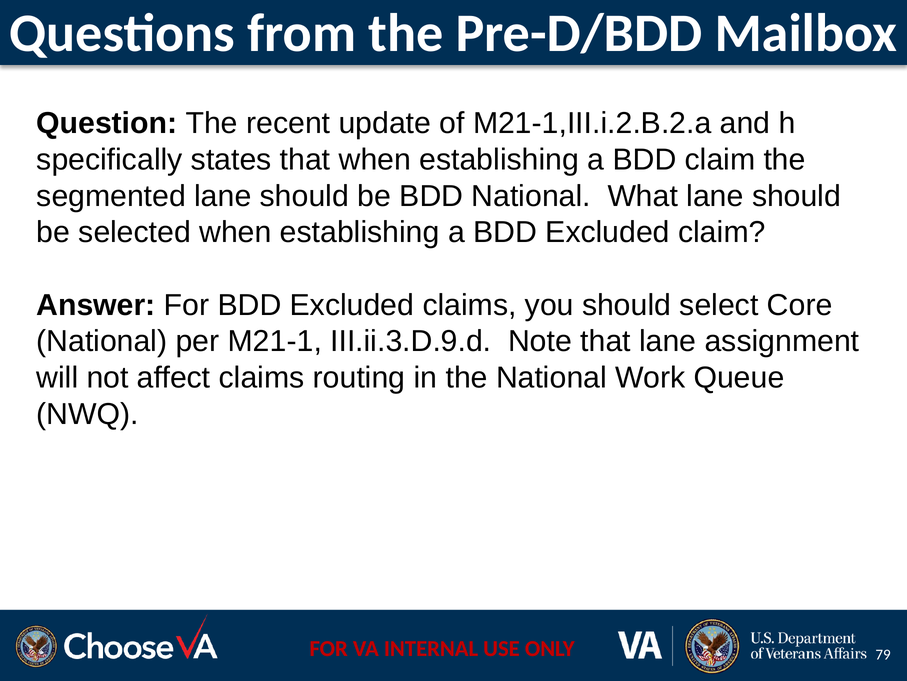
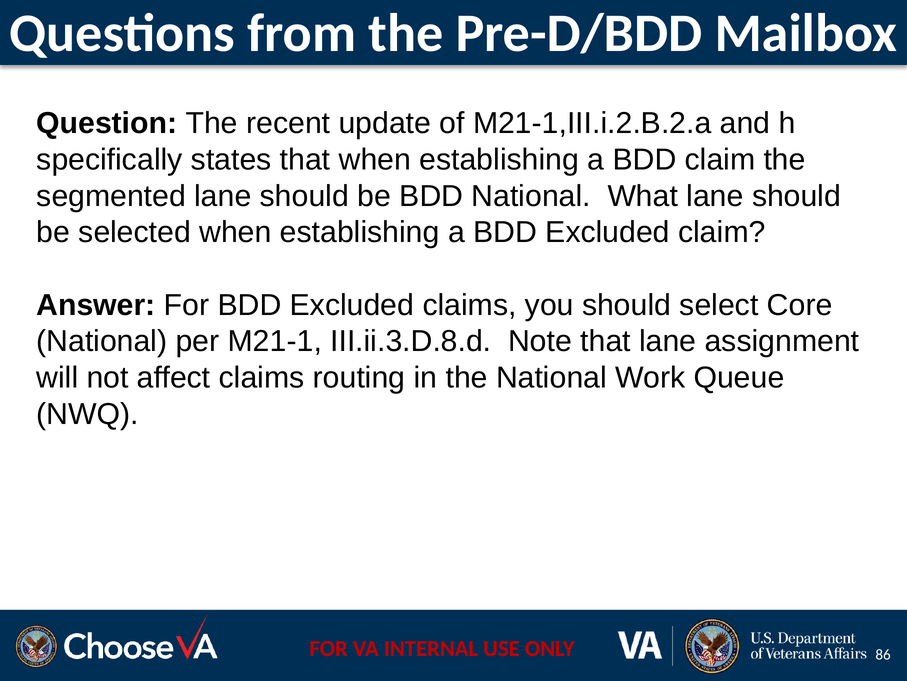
III.ii.3.D.9.d: III.ii.3.D.9.d -> III.ii.3.D.8.d
79: 79 -> 86
